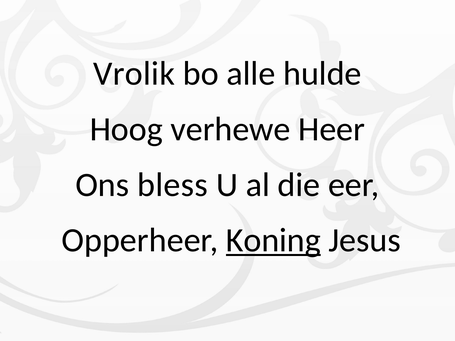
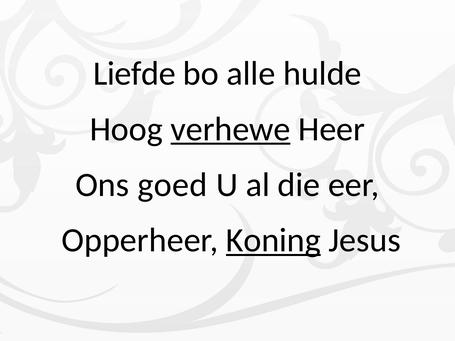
Vrolik: Vrolik -> Liefde
verhewe underline: none -> present
bless: bless -> goed
